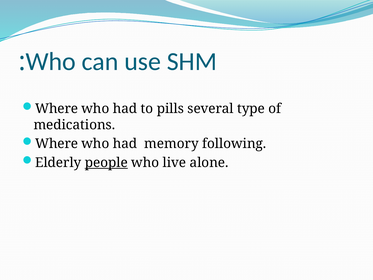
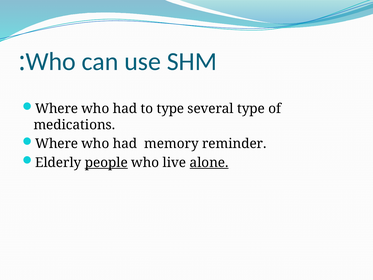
to pills: pills -> type
following: following -> reminder
alone underline: none -> present
